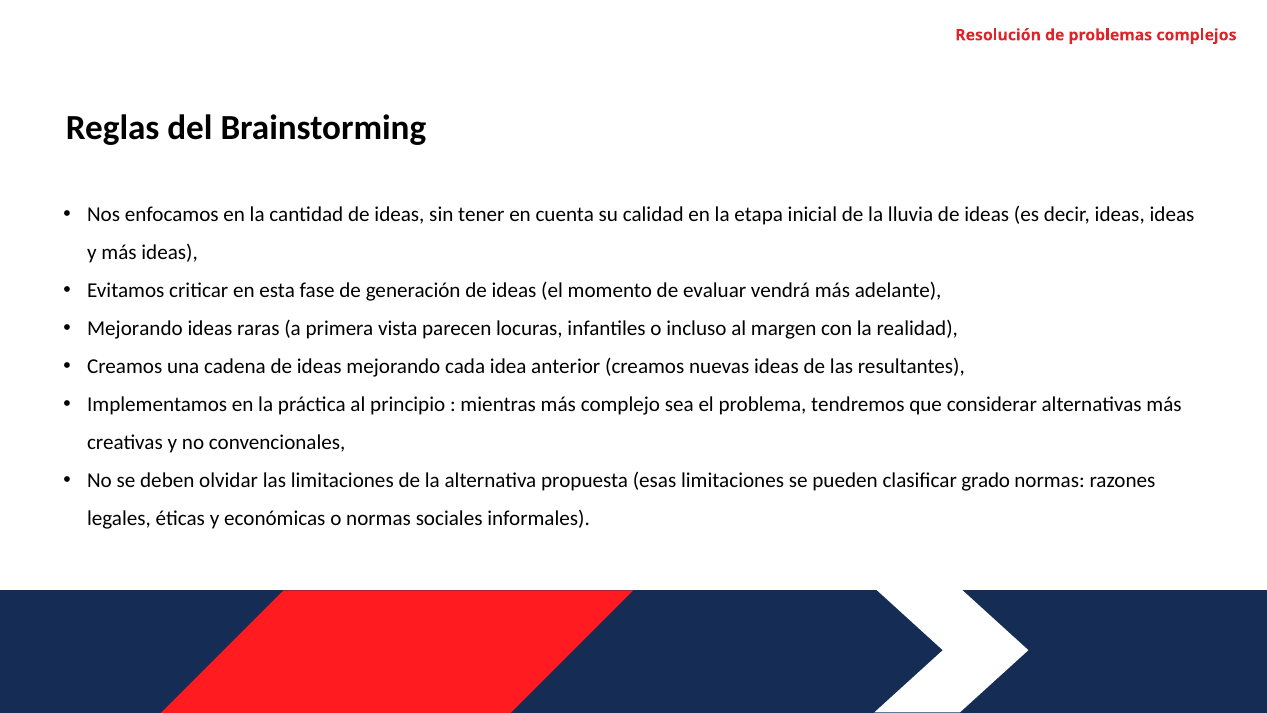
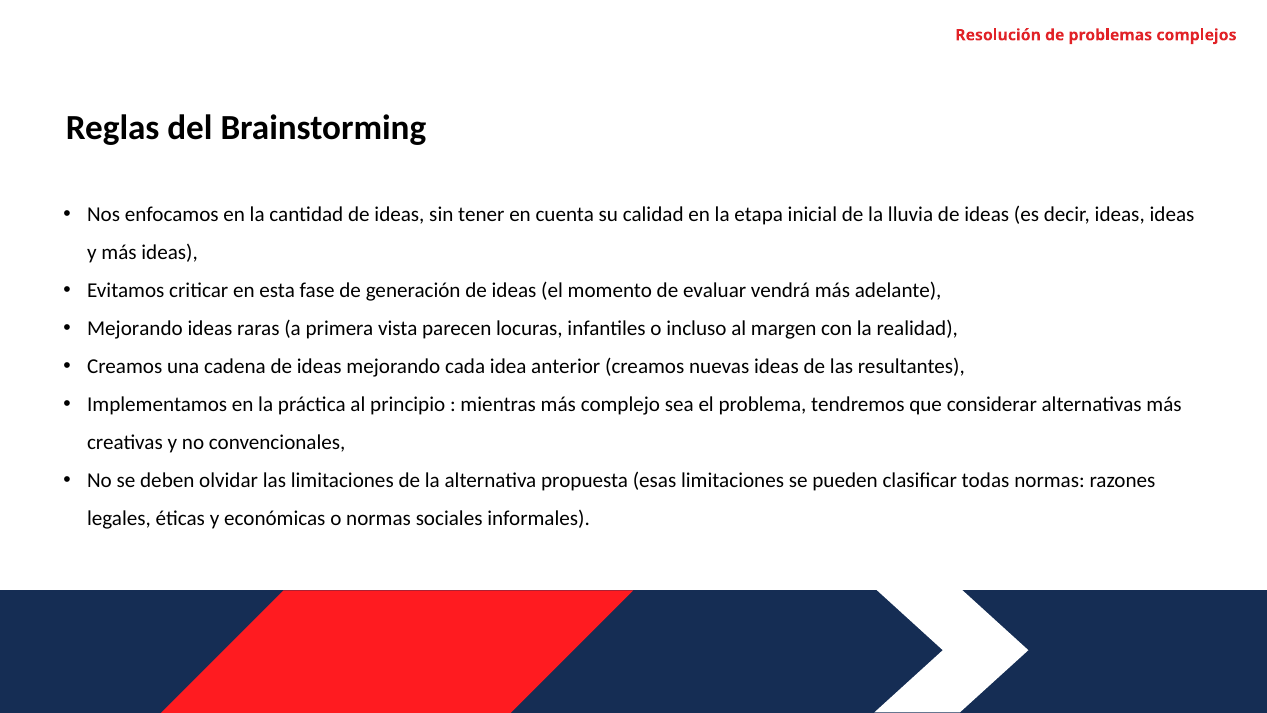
grado: grado -> todas
